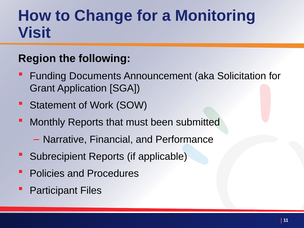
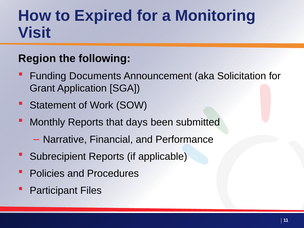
Change: Change -> Expired
must: must -> days
